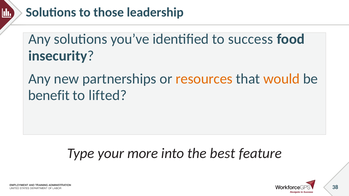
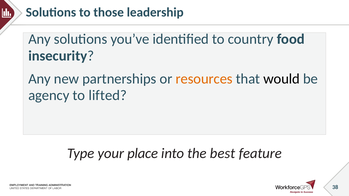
success: success -> country
would colour: orange -> black
benefit: benefit -> agency
more: more -> place
